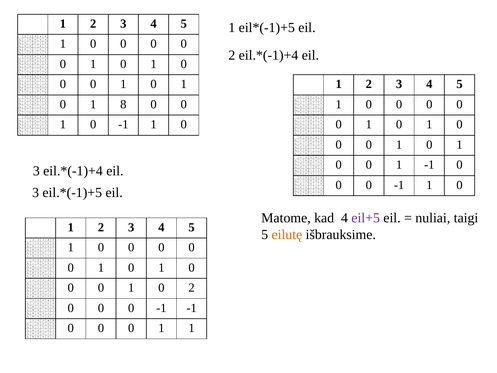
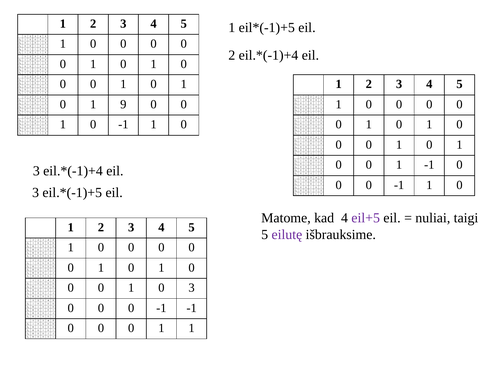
8: 8 -> 9
eilutę colour: orange -> purple
2 at (192, 288): 2 -> 3
